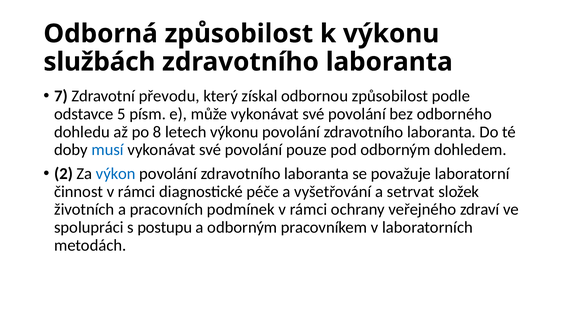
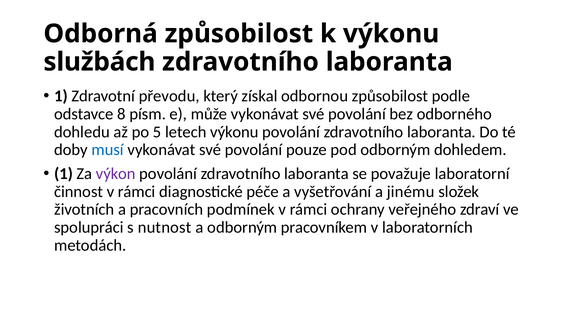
7 at (61, 96): 7 -> 1
5: 5 -> 8
8: 8 -> 5
2 at (64, 174): 2 -> 1
výkon colour: blue -> purple
setrvat: setrvat -> jinému
postupu: postupu -> nutnost
